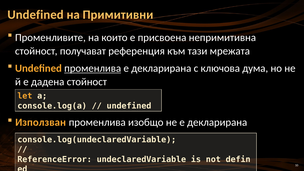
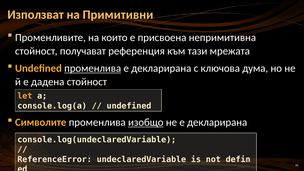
Undefined at (35, 15): Undefined -> Използват
Използван: Използван -> Символите
изобщо underline: none -> present
